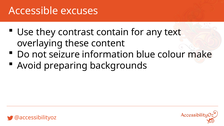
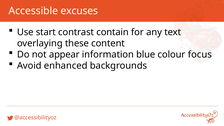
they: they -> start
seizure: seizure -> appear
make: make -> focus
preparing: preparing -> enhanced
